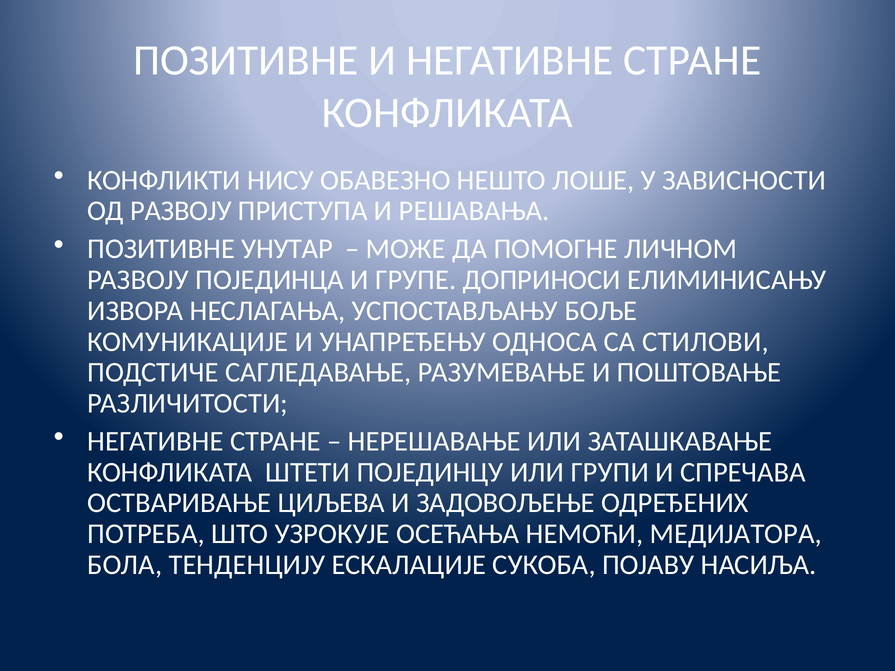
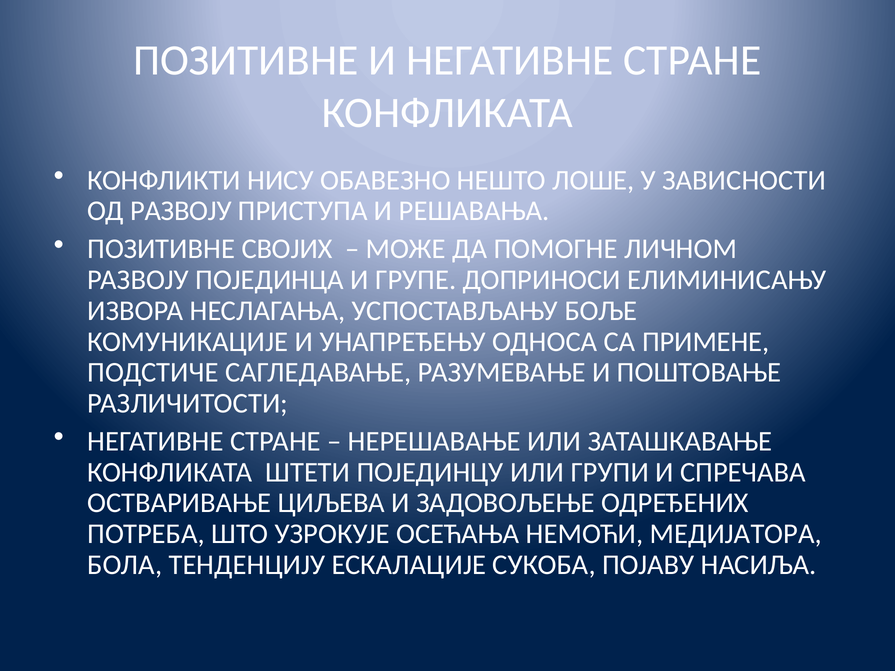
УНУТАР: УНУТАР -> СВОЈИХ
СТИЛОВИ: СТИЛОВИ -> ПРИМЕНЕ
